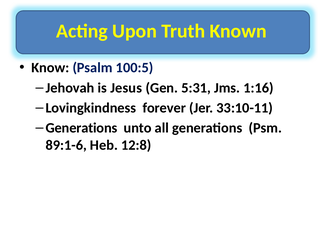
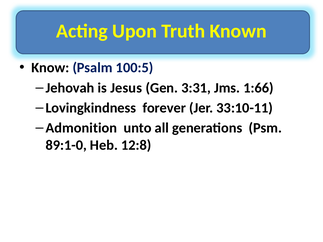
5:31: 5:31 -> 3:31
1:16: 1:16 -> 1:66
Generations at (81, 128): Generations -> Admonition
89:1-6: 89:1-6 -> 89:1-0
